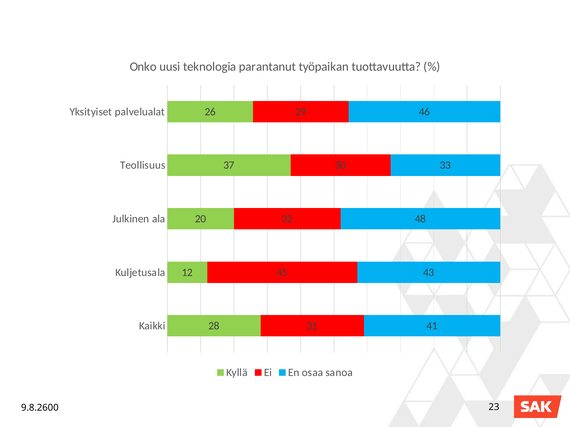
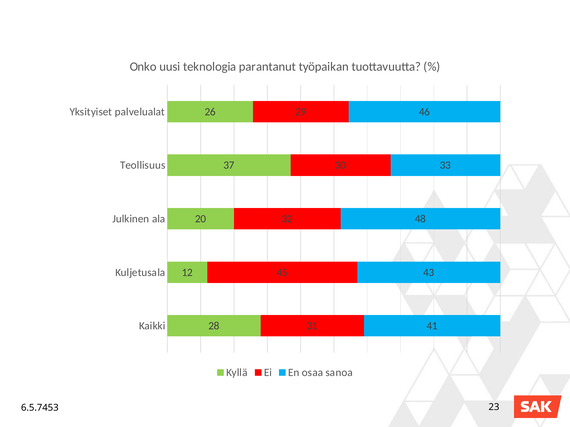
9.8.2600: 9.8.2600 -> 6.5.7453
